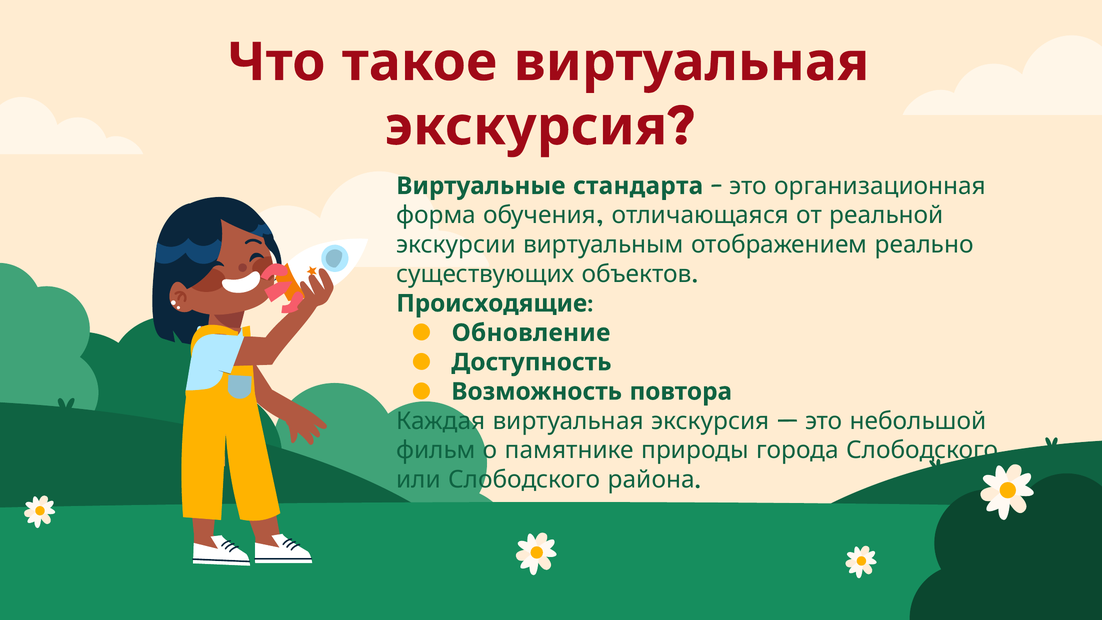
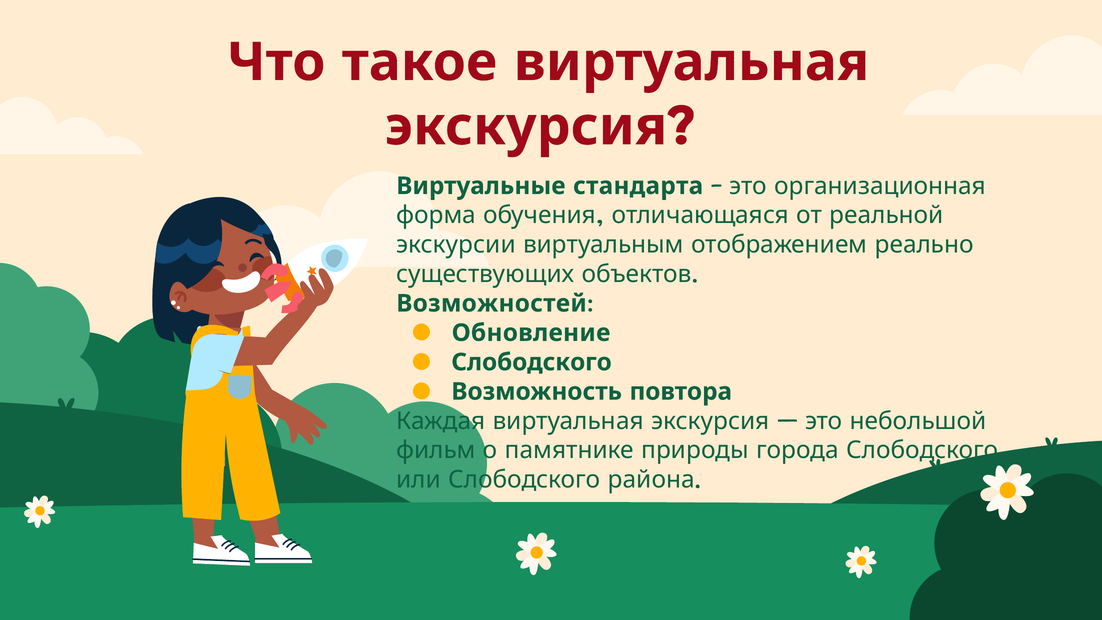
Происходящие: Происходящие -> Возможностей
Доступность at (531, 362): Доступность -> Слободского
